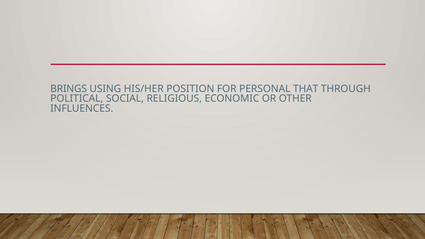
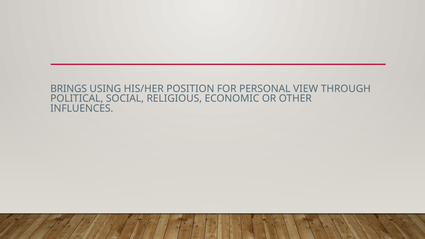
THAT: THAT -> VIEW
